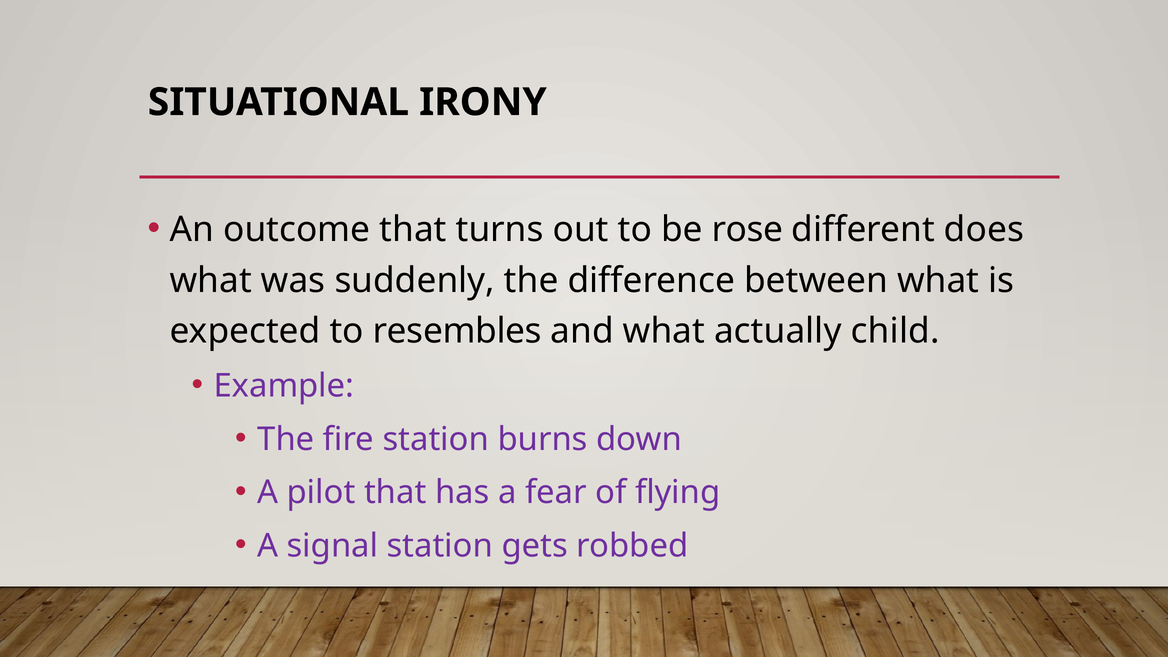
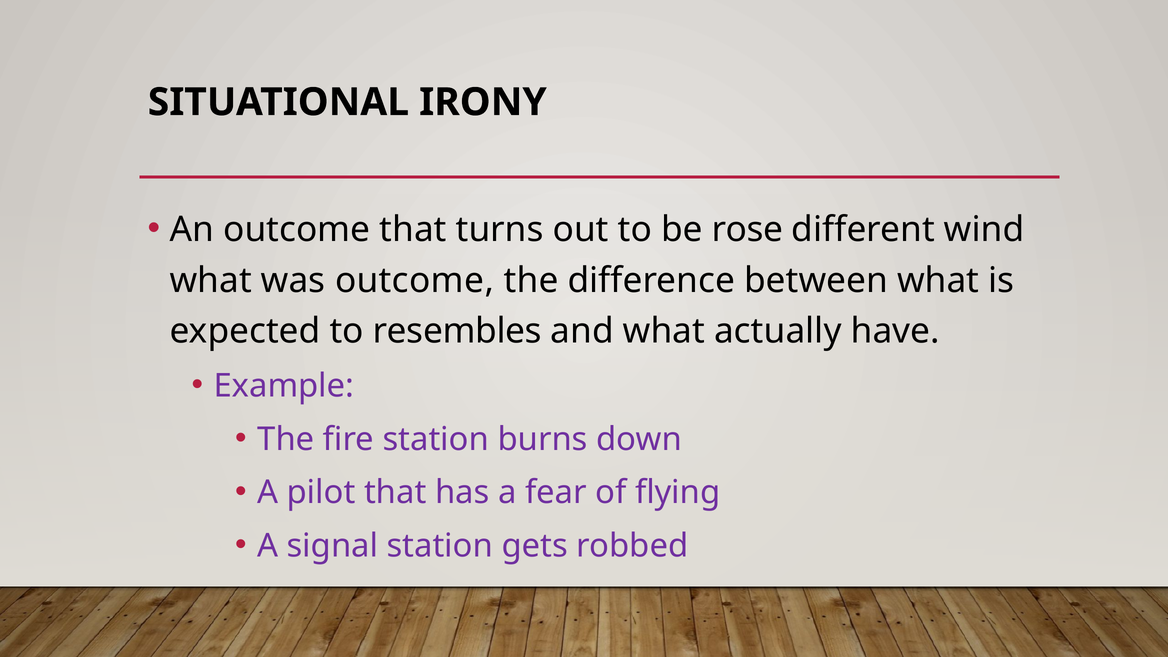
does: does -> wind
was suddenly: suddenly -> outcome
child: child -> have
